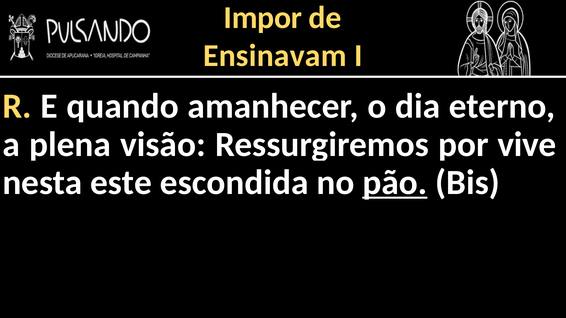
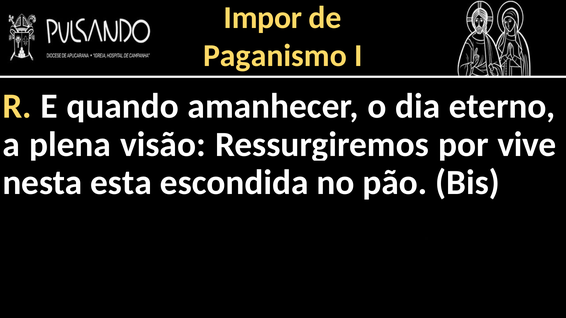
Ensinavam: Ensinavam -> Paganismo
este: este -> esta
pão underline: present -> none
